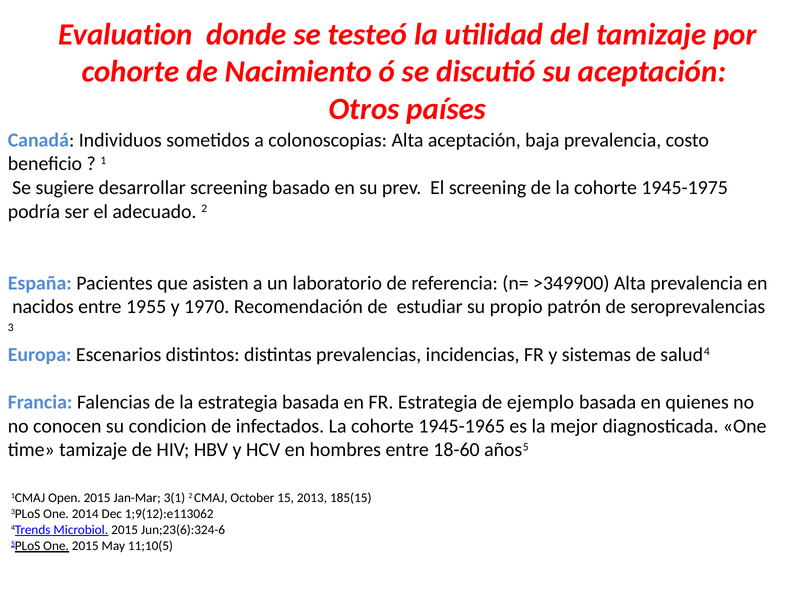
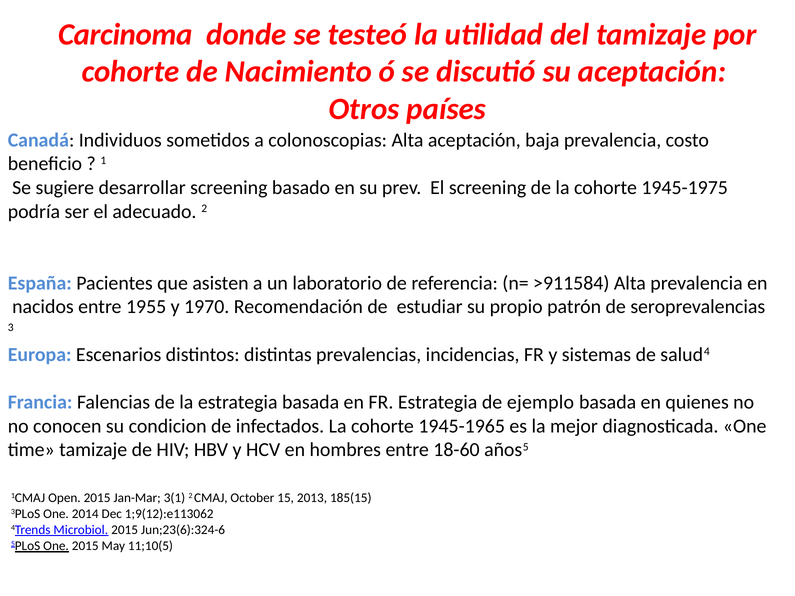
Evaluation: Evaluation -> Carcinoma
>349900: >349900 -> >911584
